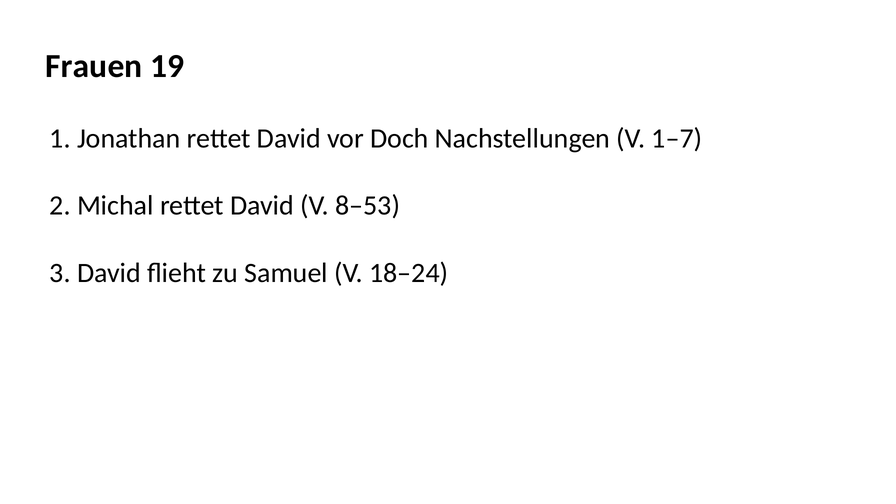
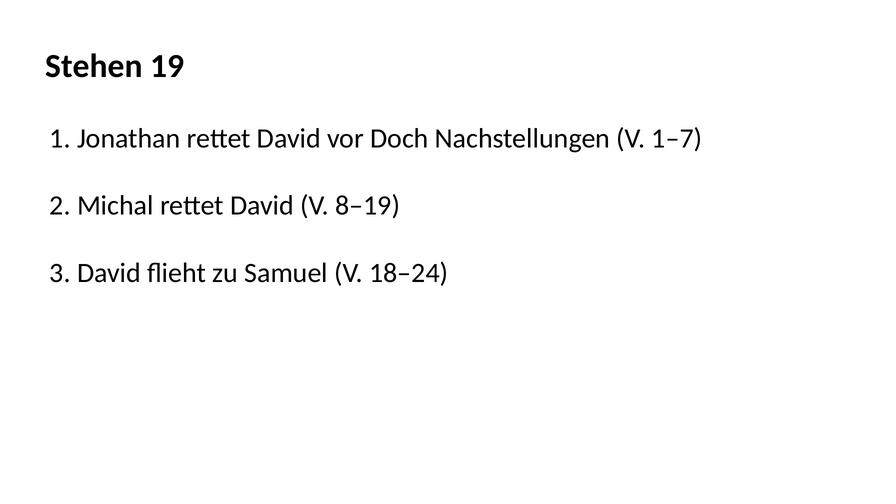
Frauen: Frauen -> Stehen
8–53: 8–53 -> 8–19
